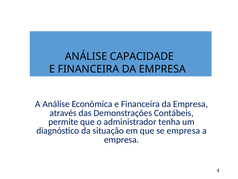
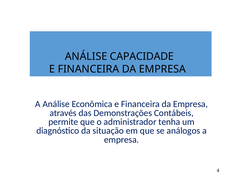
se empresa: empresa -> análogos
